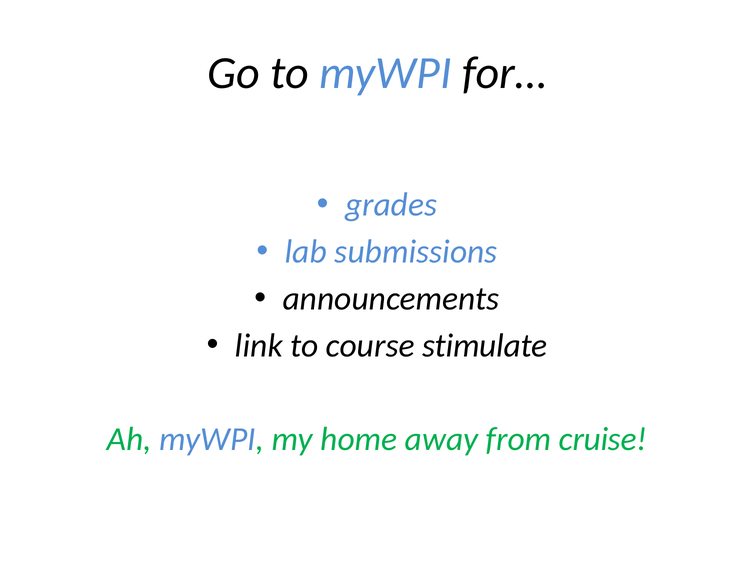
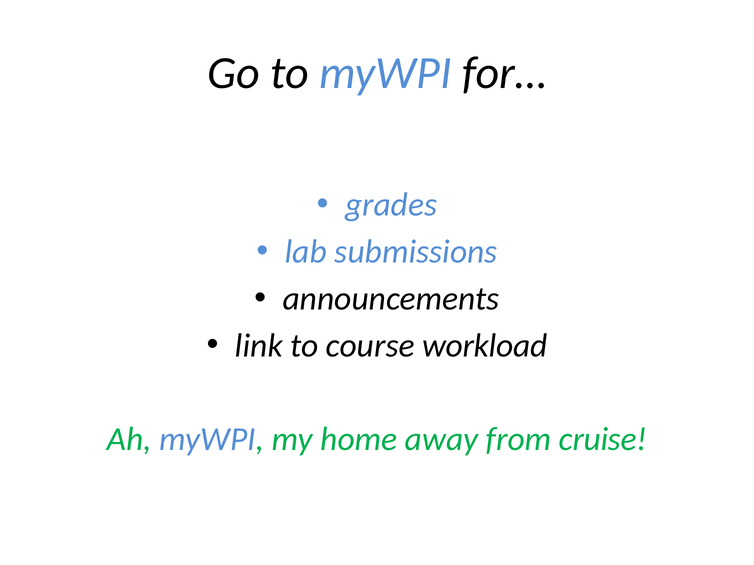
stimulate: stimulate -> workload
